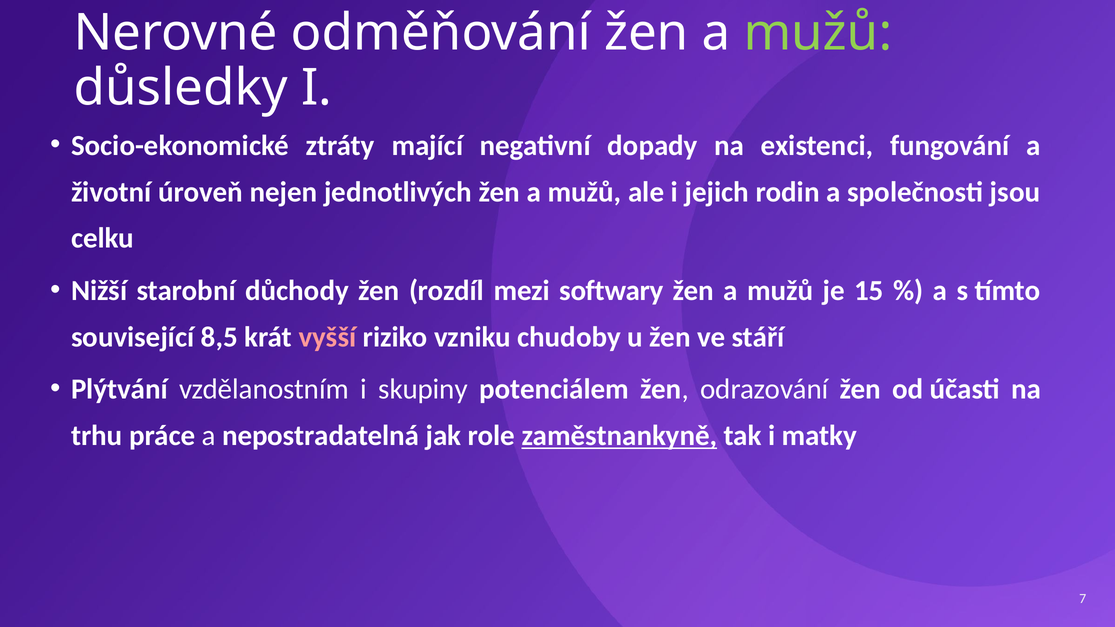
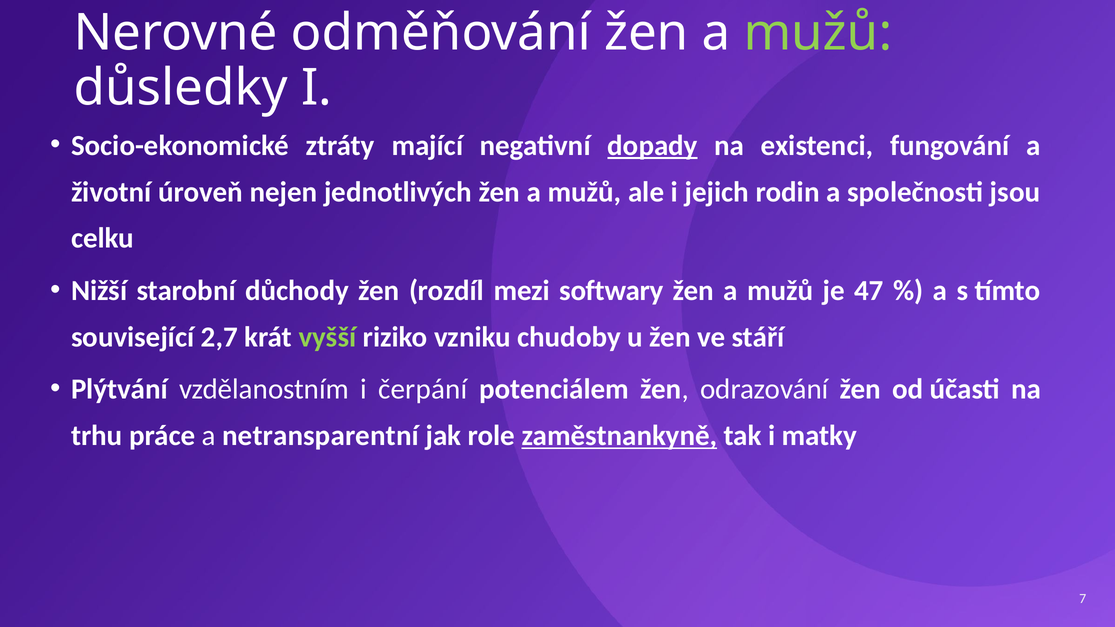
dopady underline: none -> present
15: 15 -> 47
8,5: 8,5 -> 2,7
vyšší colour: pink -> light green
skupiny: skupiny -> čerpání
nepostradatelná: nepostradatelná -> netransparentní
